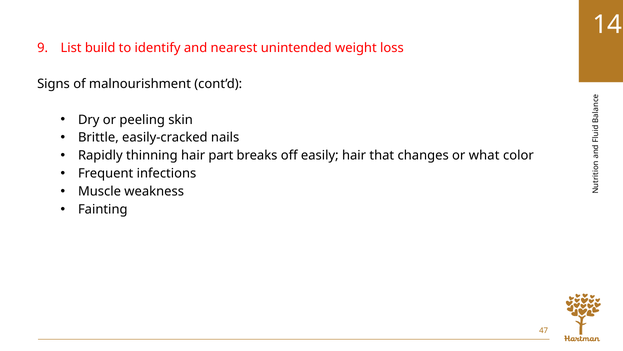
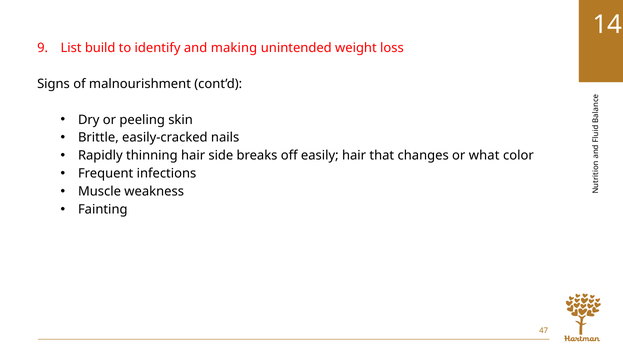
nearest: nearest -> making
part: part -> side
